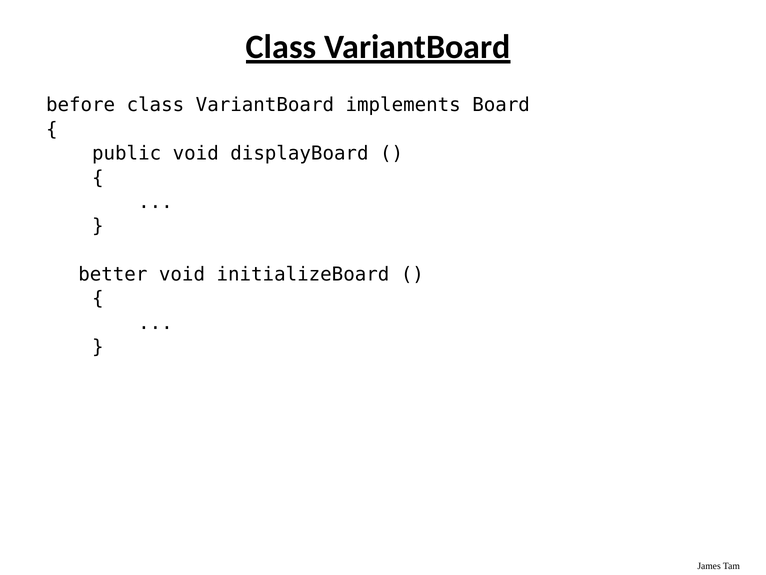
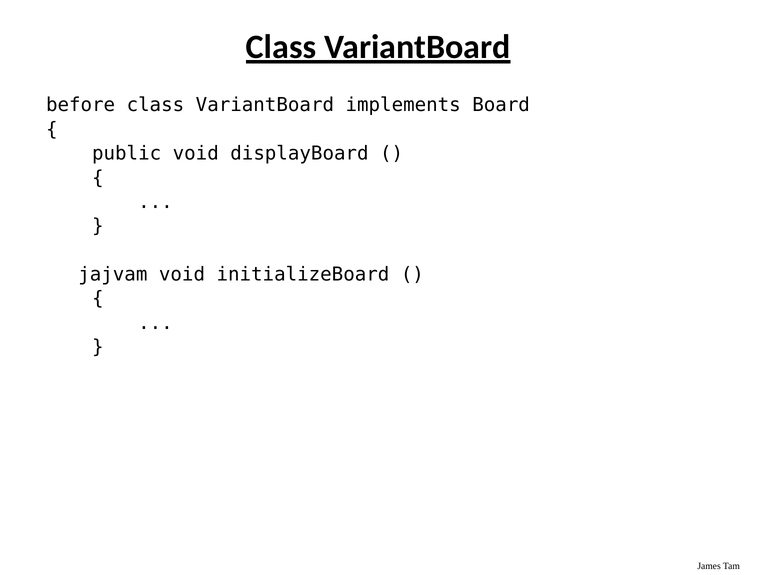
better: better -> jajvam
